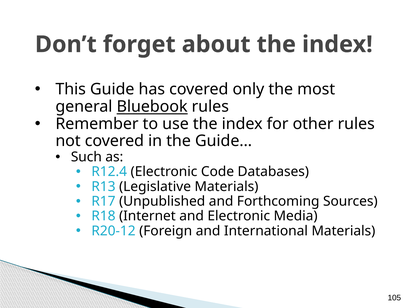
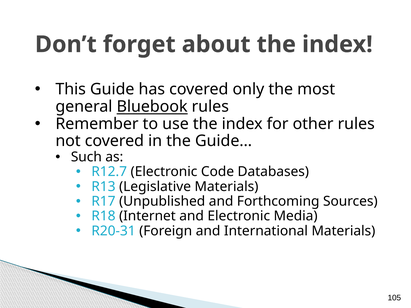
R12.4: R12.4 -> R12.7
R20-12: R20-12 -> R20-31
